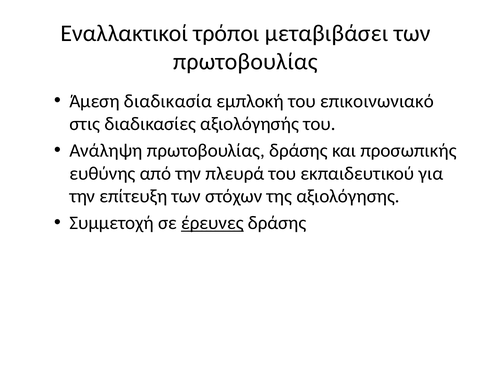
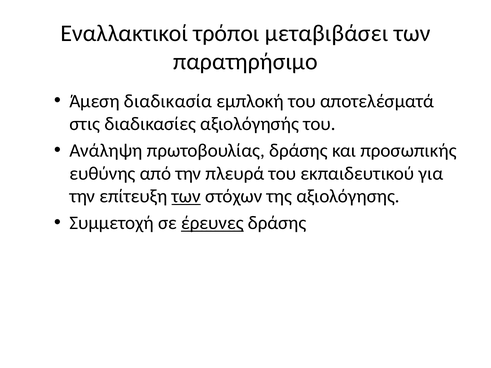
πρωτοβουλίας at (245, 62): πρωτοβουλίας -> παρατηρήσιμο
επικοινωνιακό: επικοινωνιακό -> αποτελέσματά
των at (186, 196) underline: none -> present
